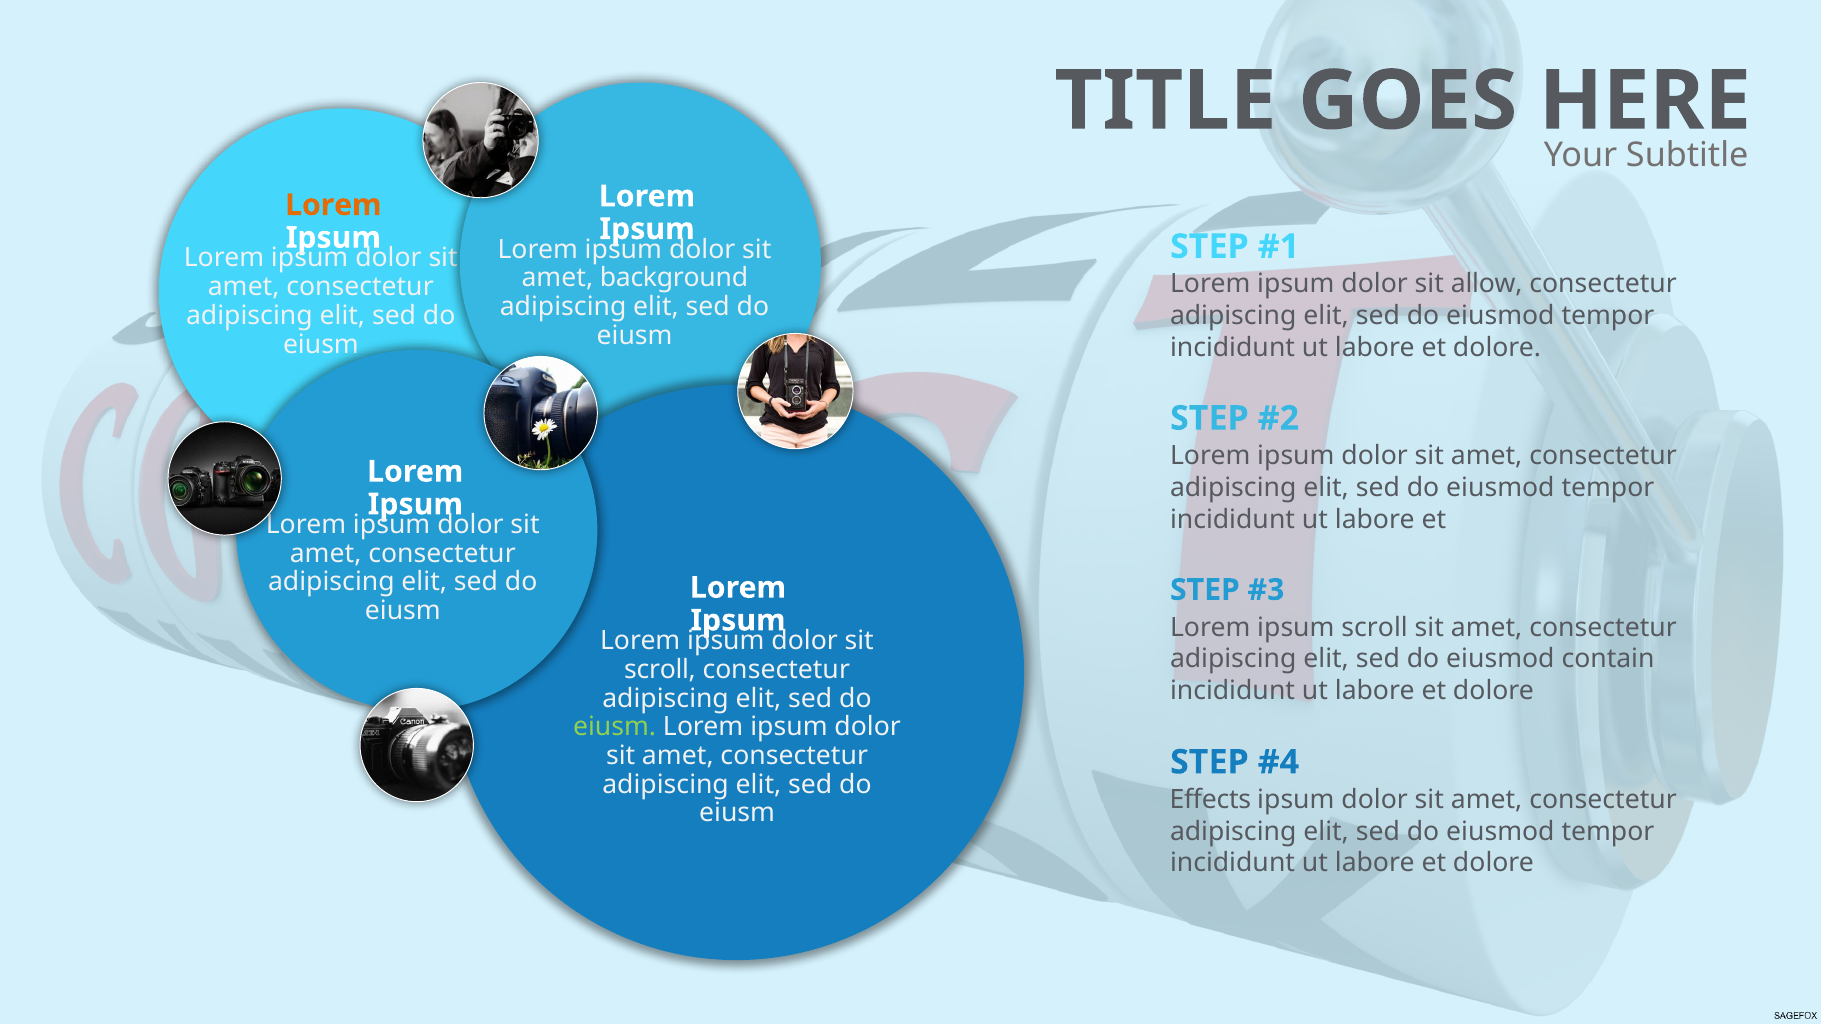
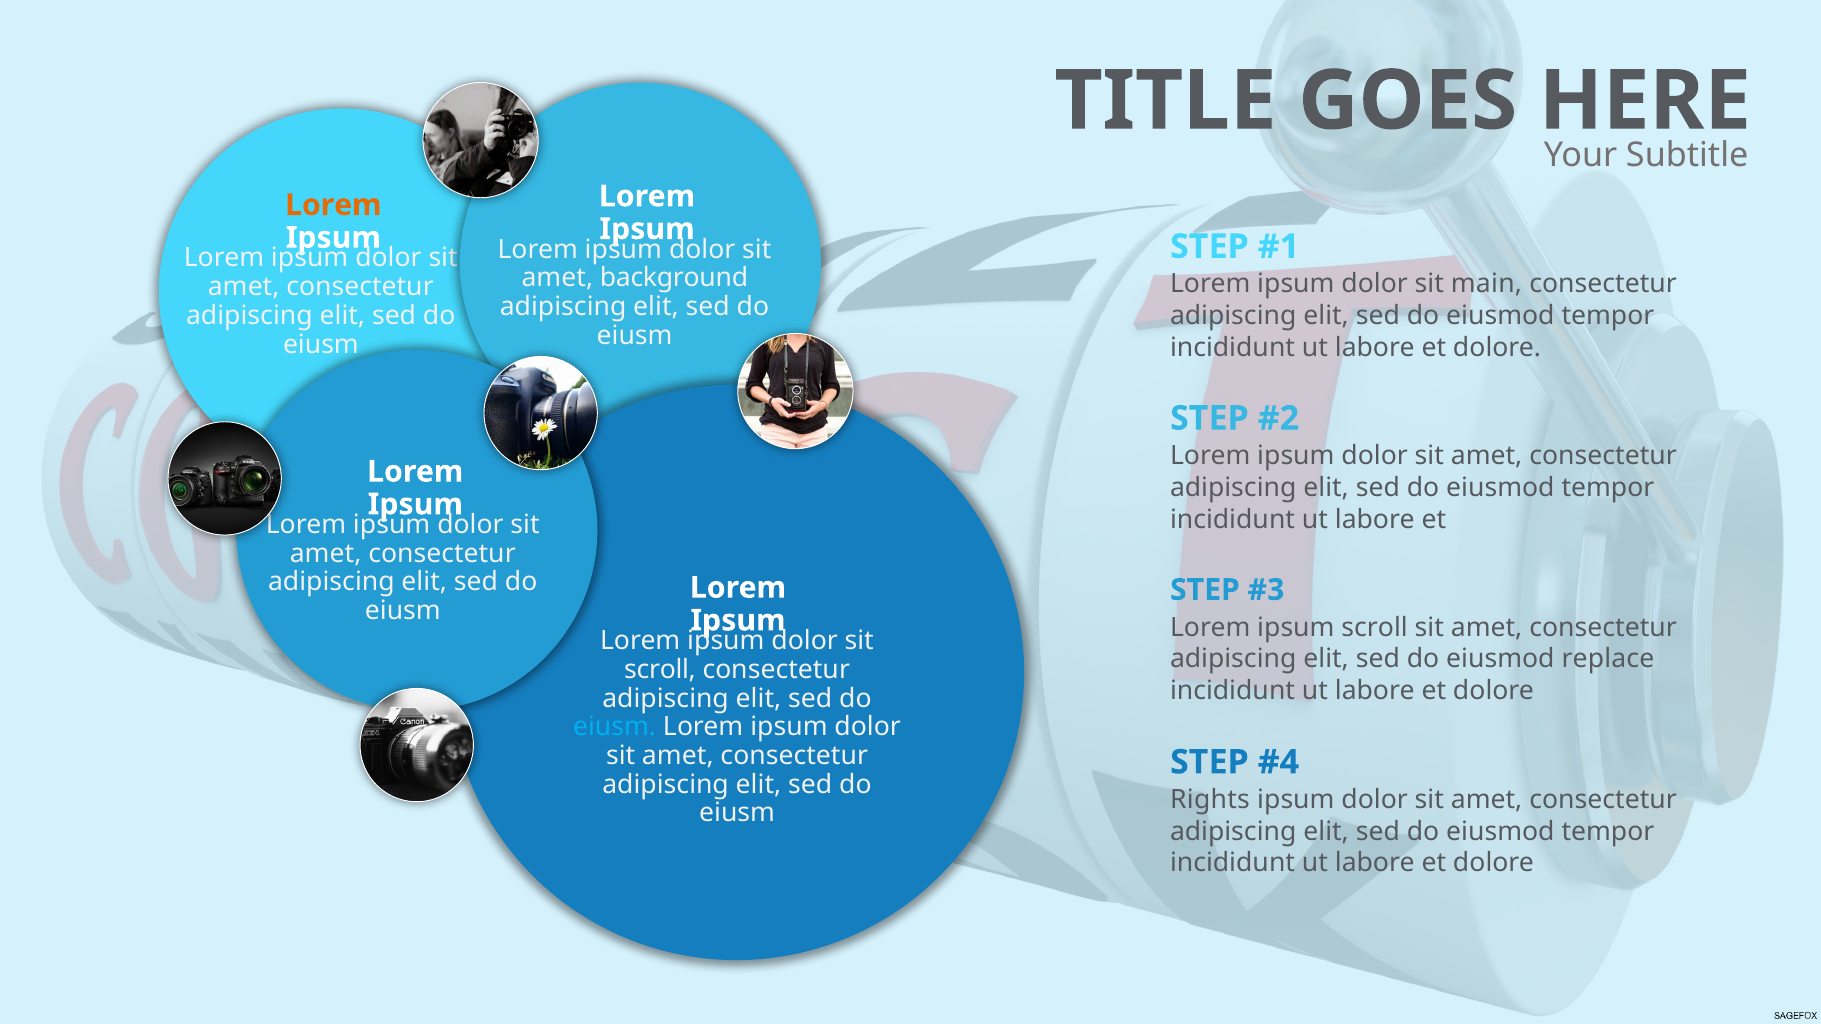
allow: allow -> main
contain: contain -> replace
eiusm at (615, 727) colour: light green -> light blue
Effects: Effects -> Rights
